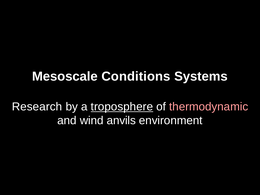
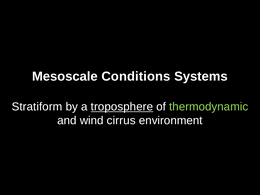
Research: Research -> Stratiform
thermodynamic colour: pink -> light green
anvils: anvils -> cirrus
